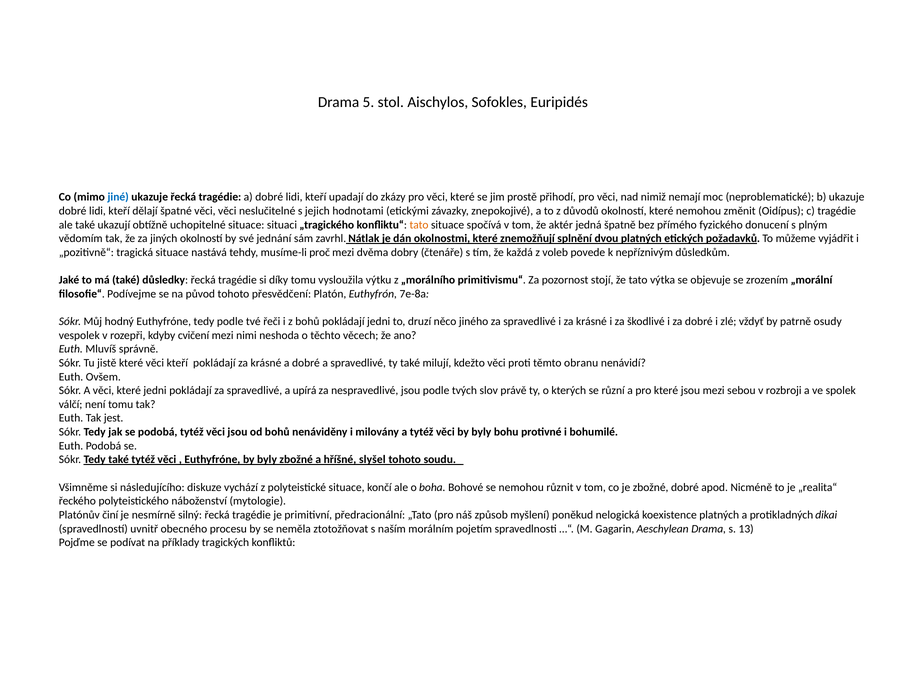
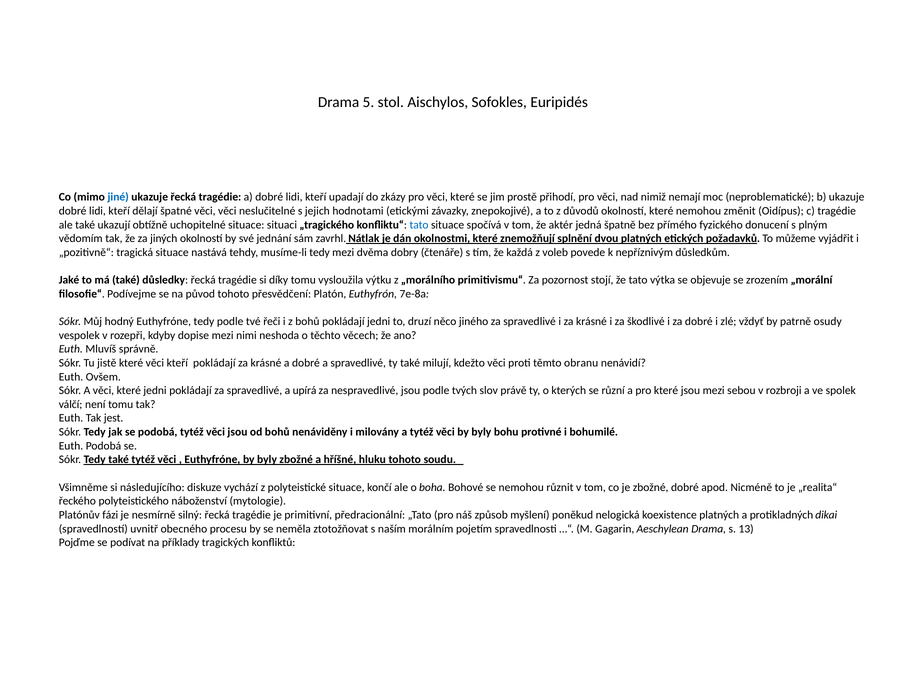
tato at (419, 225) colour: orange -> blue
musíme-li proč: proč -> tedy
cvičení: cvičení -> dopise
slyšel: slyšel -> hluku
činí: činí -> fázi
